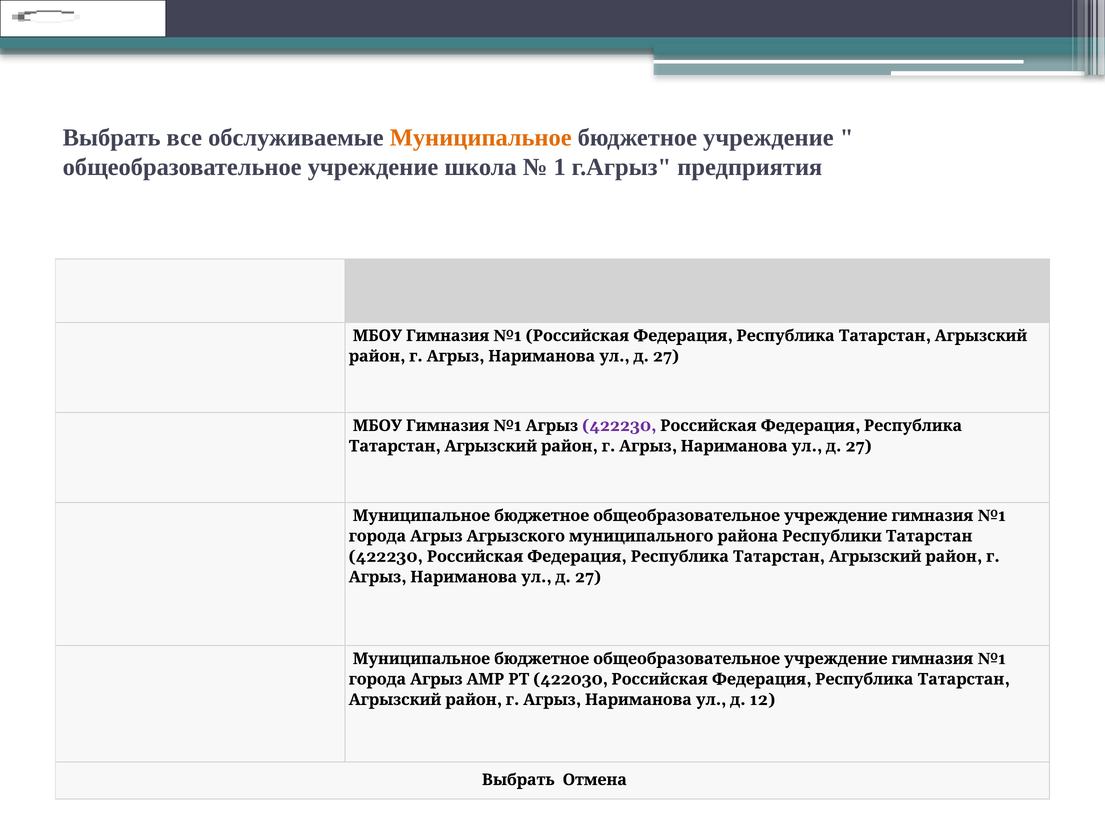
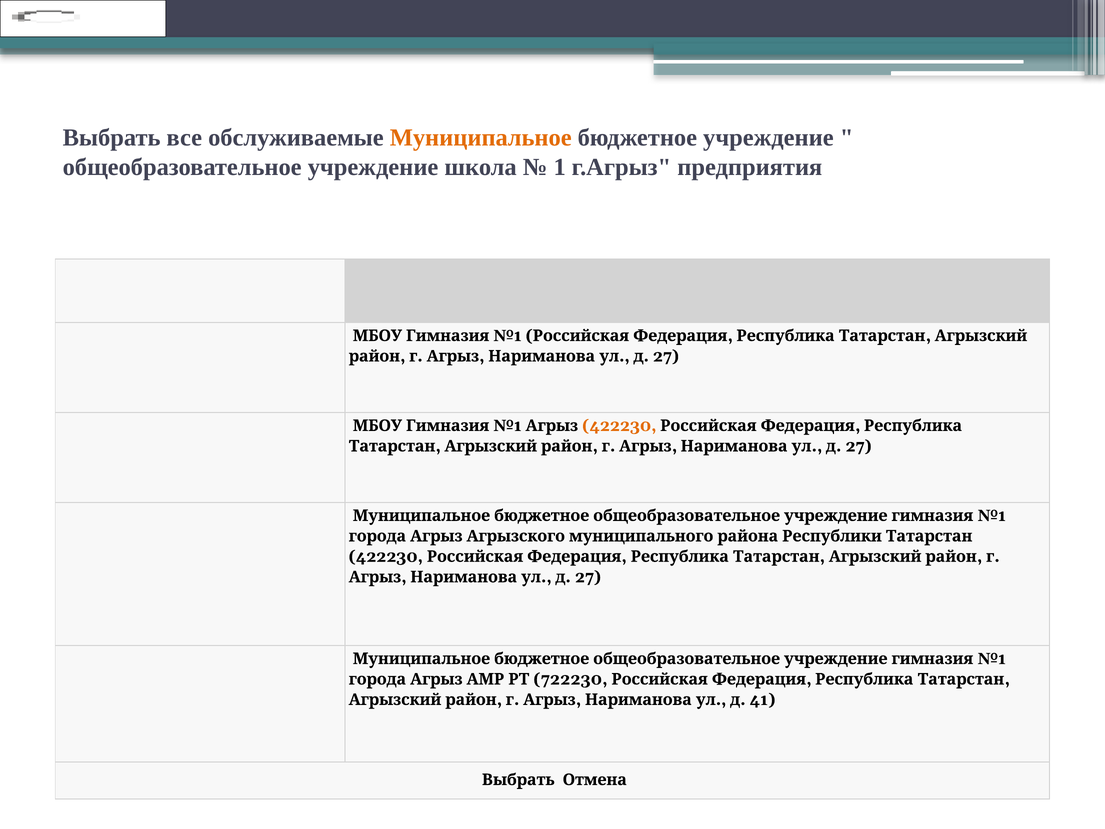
422230 at (619, 426) colour: purple -> orange
422030: 422030 -> 722230
12: 12 -> 41
